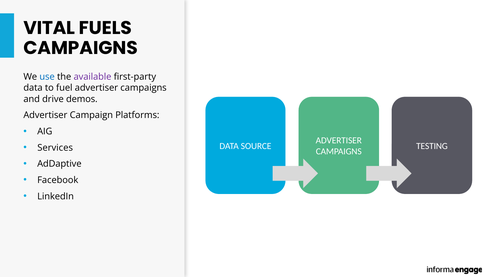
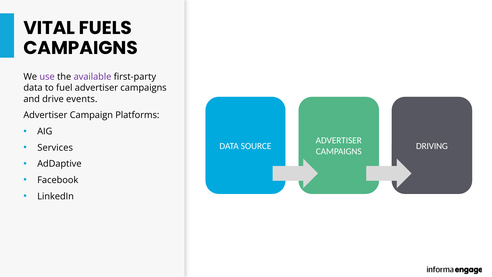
use colour: blue -> purple
demos: demos -> events
TESTING: TESTING -> DRIVING
